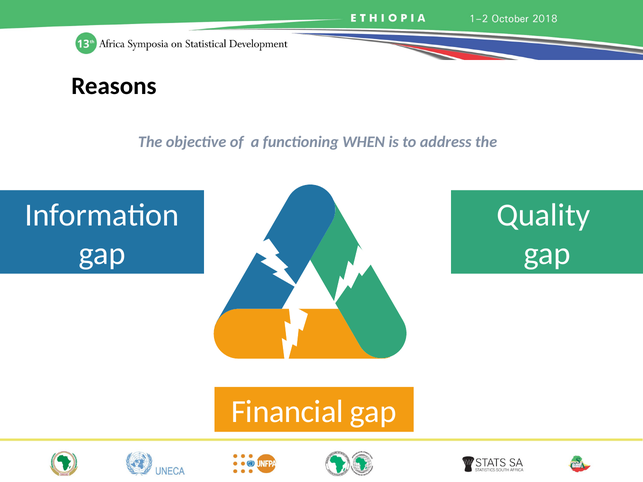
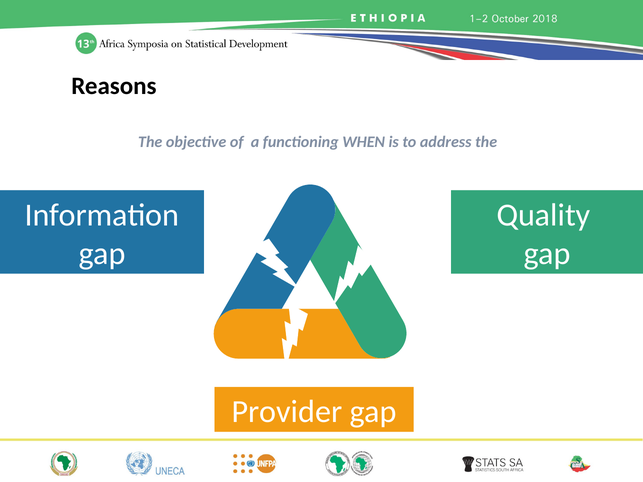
Financial: Financial -> Provider
